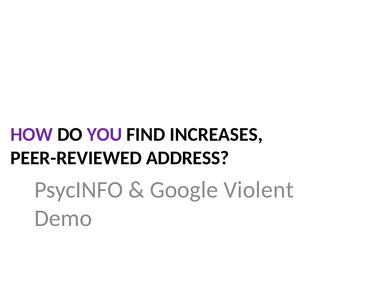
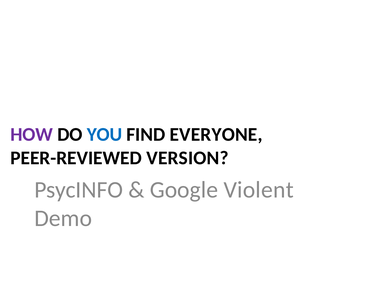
YOU colour: purple -> blue
INCREASES: INCREASES -> EVERYONE
ADDRESS: ADDRESS -> VERSION
